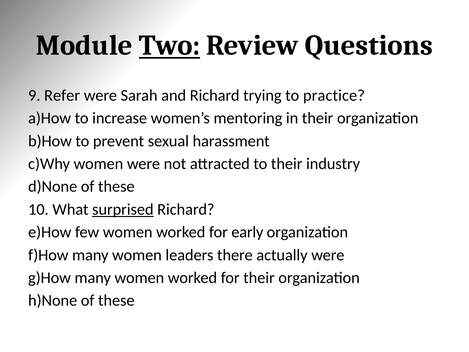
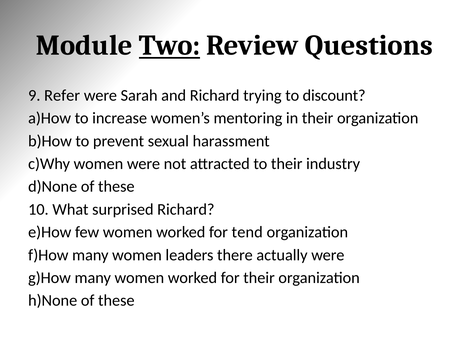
practice: practice -> discount
surprised underline: present -> none
early: early -> tend
